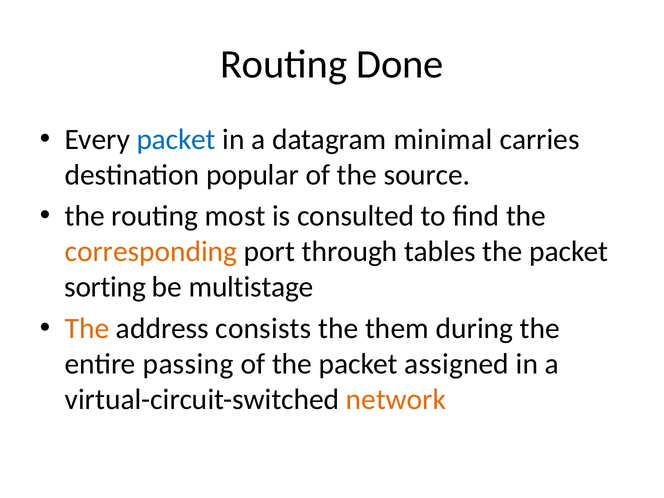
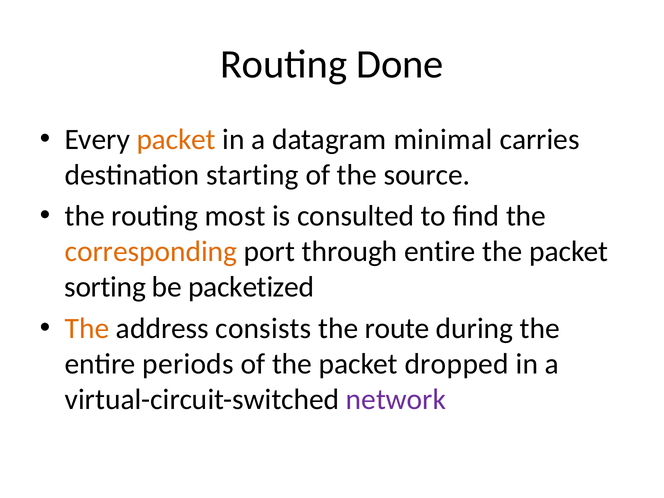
packet at (176, 139) colour: blue -> orange
popular: popular -> starting
through tables: tables -> entire
multistage: multistage -> packetized
them: them -> route
passing: passing -> periods
assigned: assigned -> dropped
network colour: orange -> purple
